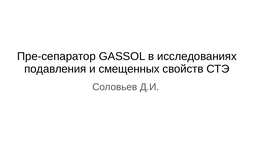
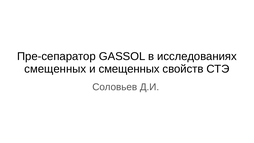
подавления at (55, 69): подавления -> смещенных
